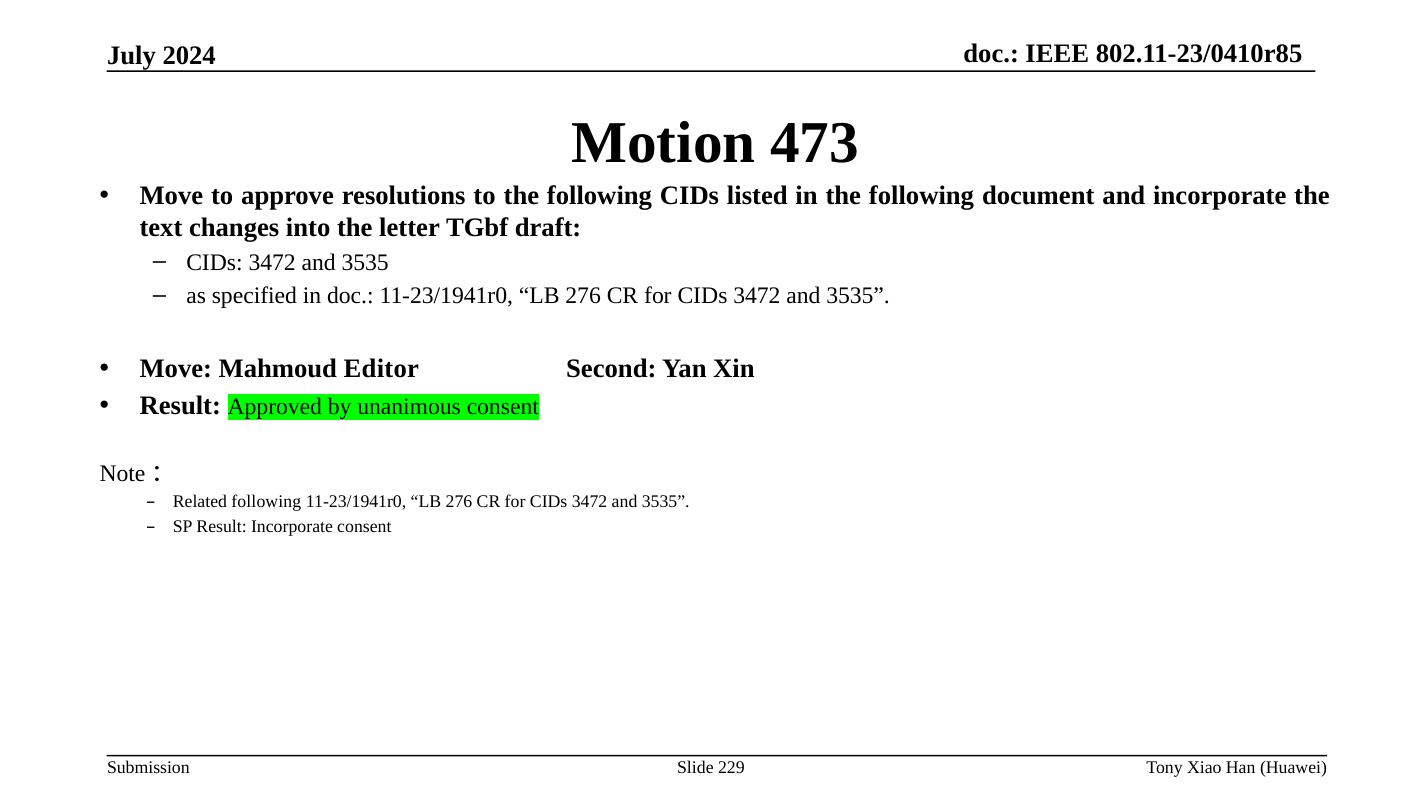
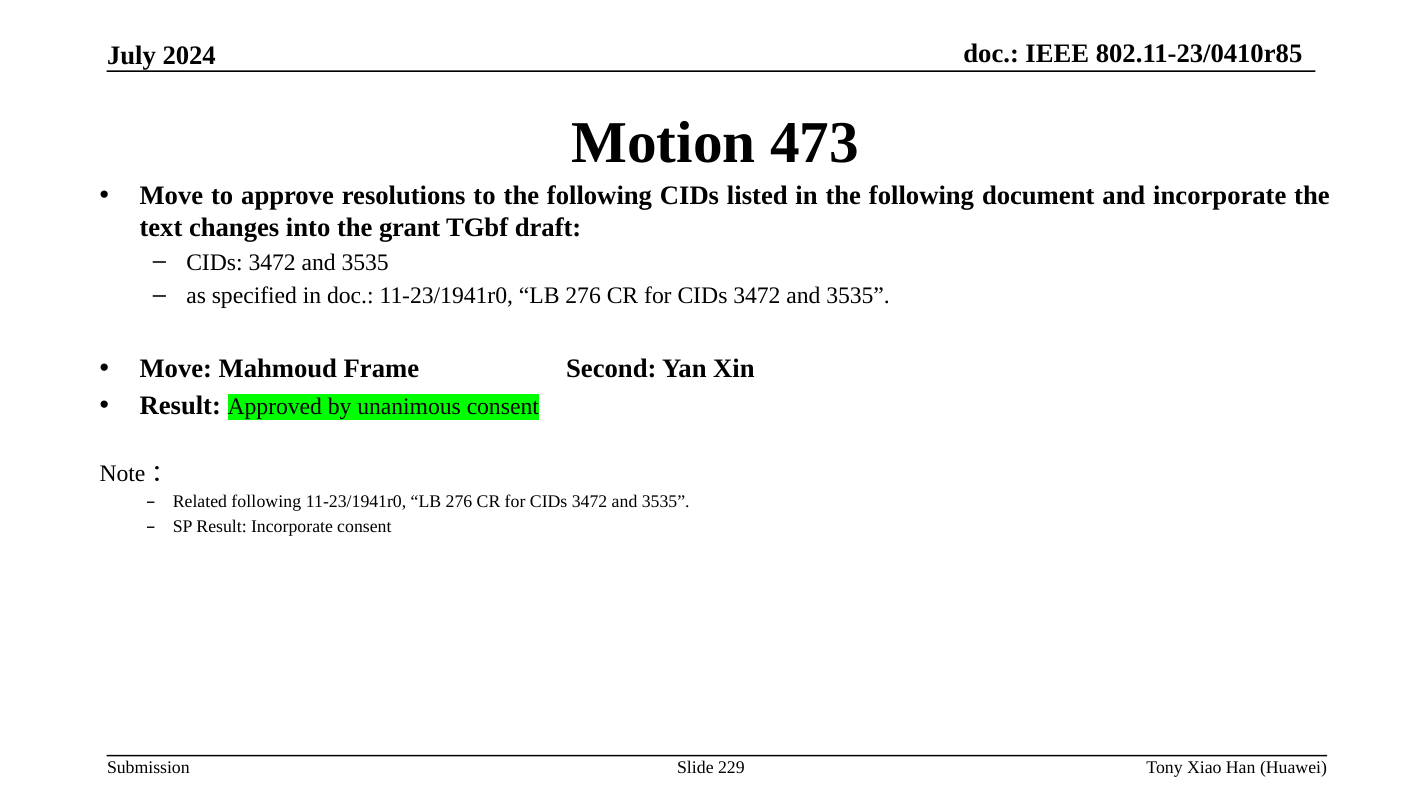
letter: letter -> grant
Editor: Editor -> Frame
